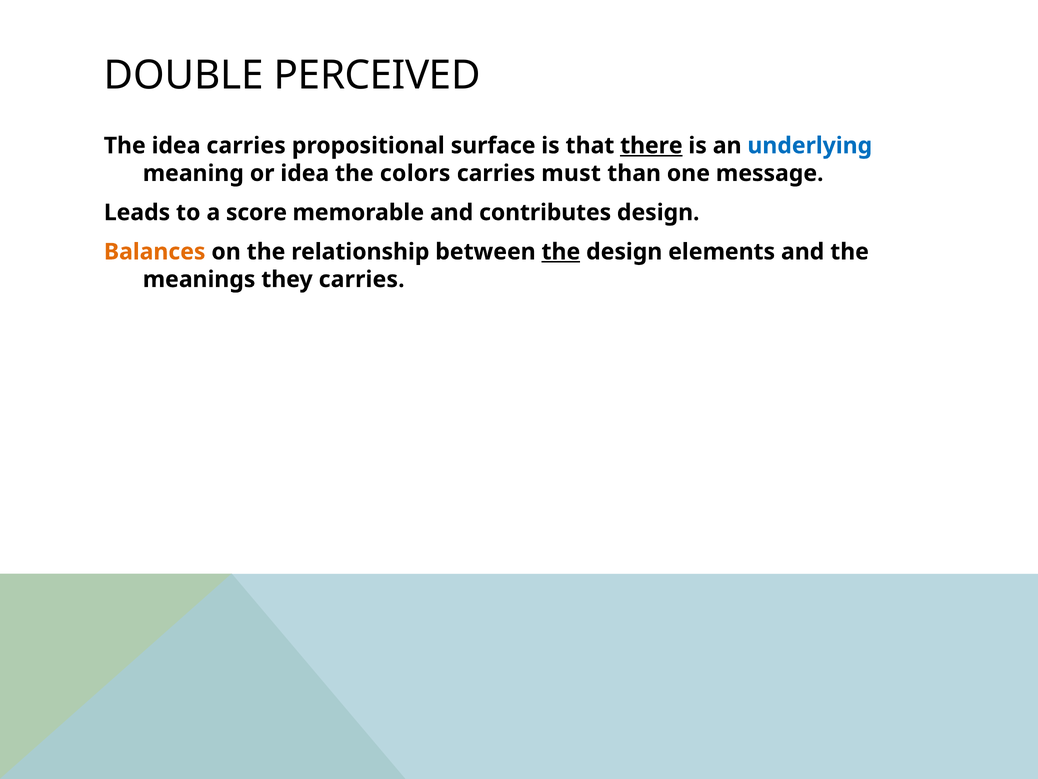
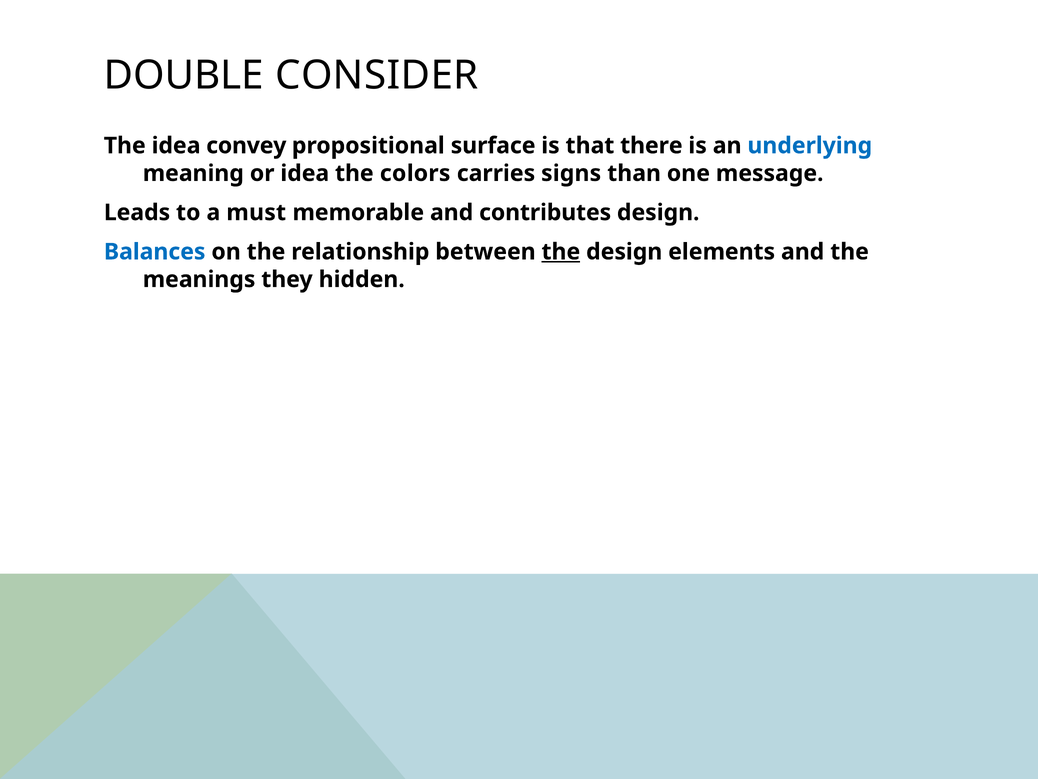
PERCEIVED: PERCEIVED -> CONSIDER
idea carries: carries -> convey
there underline: present -> none
must: must -> signs
score: score -> must
Balances colour: orange -> blue
they carries: carries -> hidden
